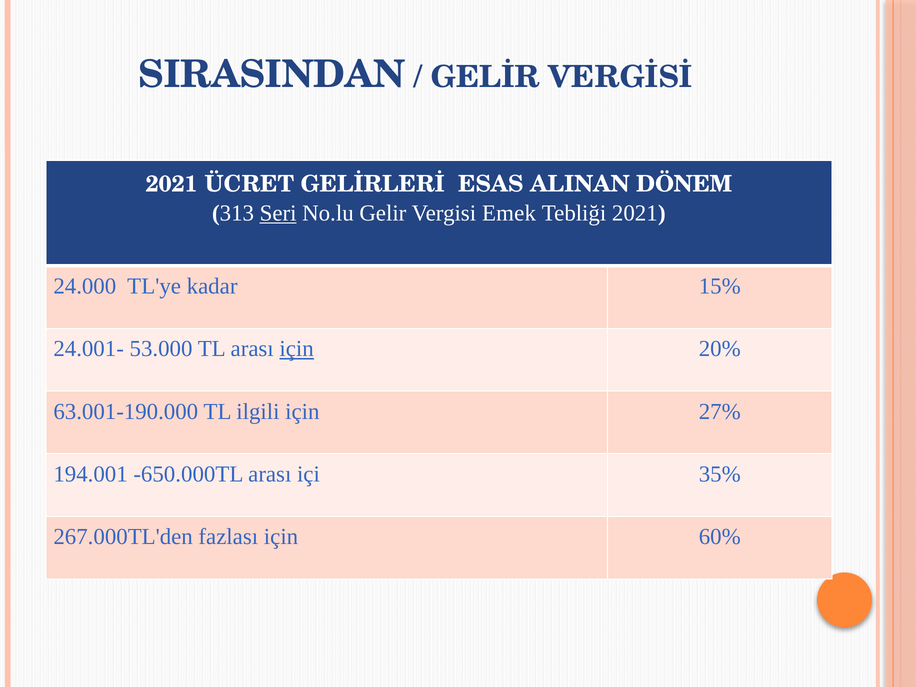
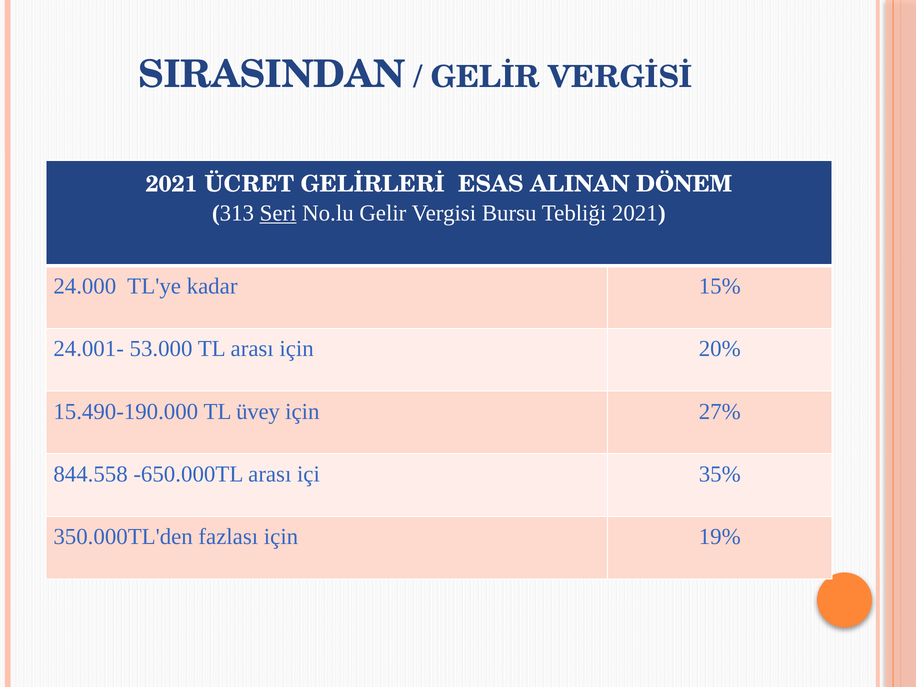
Emek: Emek -> Bursu
için at (297, 349) underline: present -> none
63.001-190.000: 63.001-190.000 -> 15.490-190.000
ilgili: ilgili -> üvey
194.001: 194.001 -> 844.558
267.000TL'den: 267.000TL'den -> 350.000TL'den
60%: 60% -> 19%
